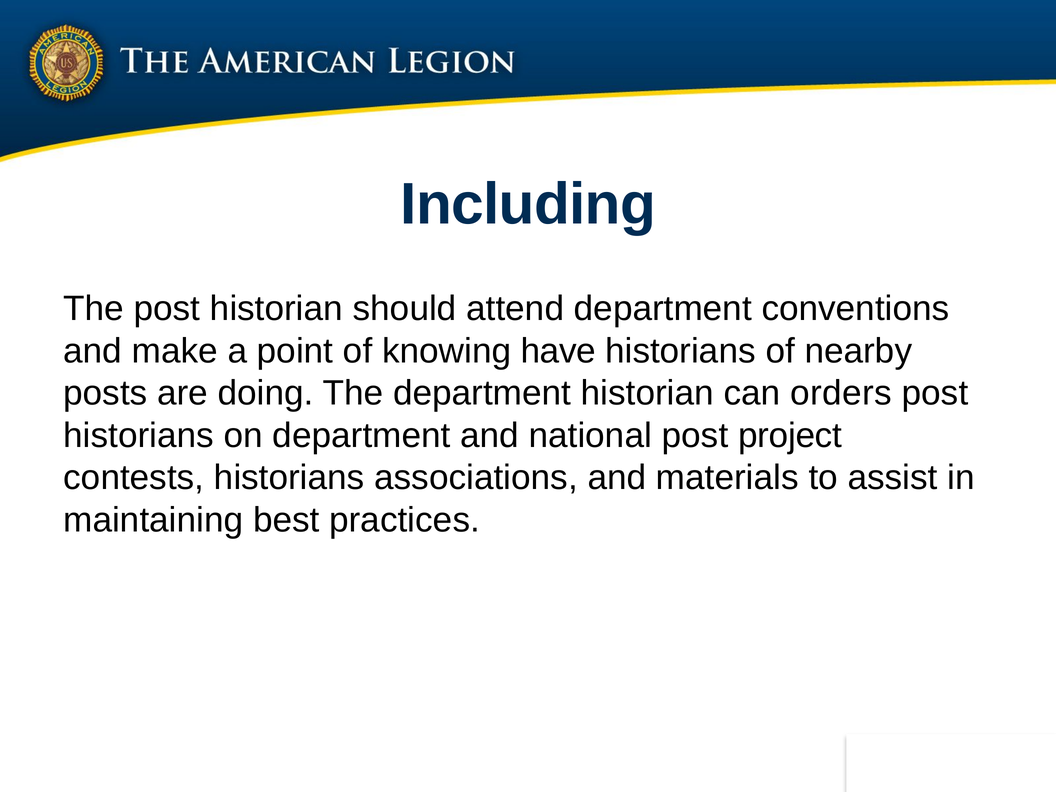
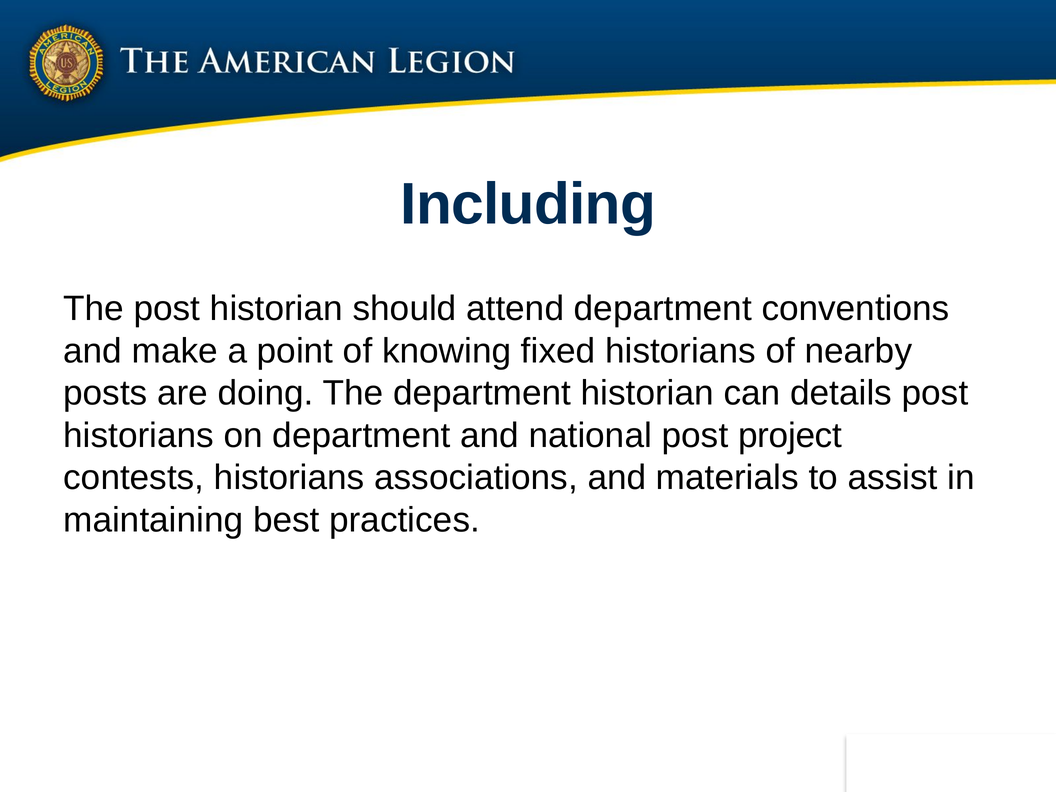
have: have -> fixed
orders: orders -> details
